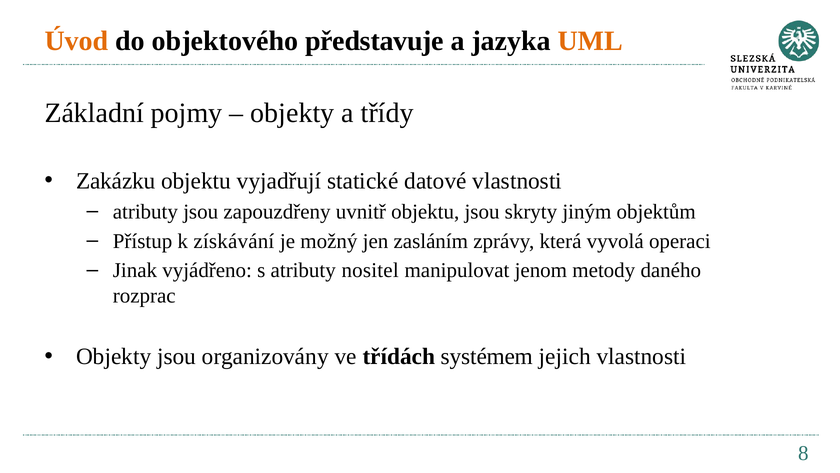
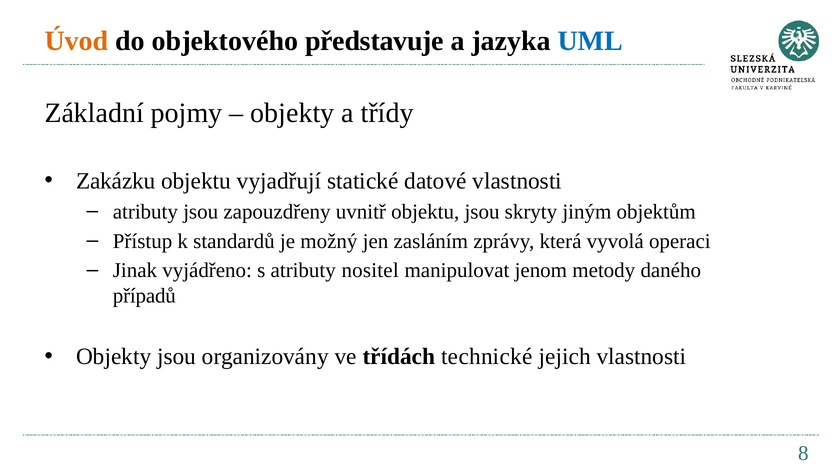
UML colour: orange -> blue
získávání: získávání -> standardů
rozprac: rozprac -> případů
systémem: systémem -> technické
